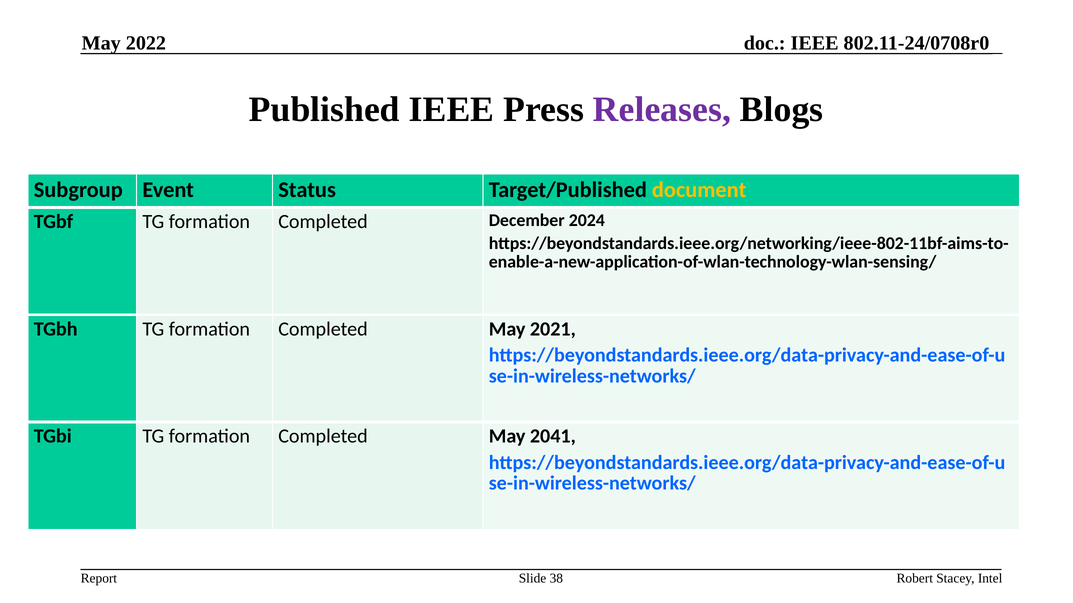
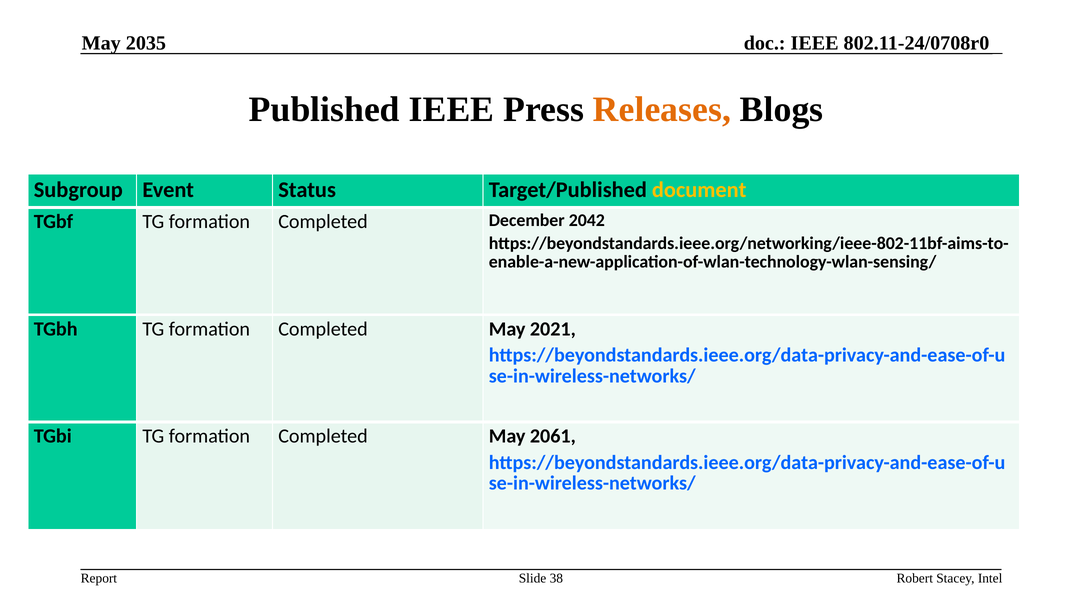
2022: 2022 -> 2035
Releases colour: purple -> orange
2024: 2024 -> 2042
2041: 2041 -> 2061
